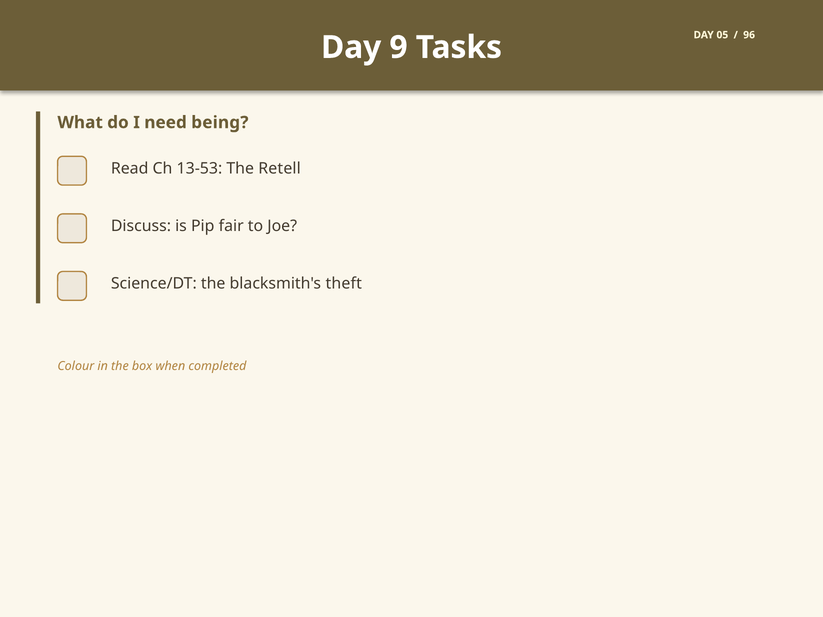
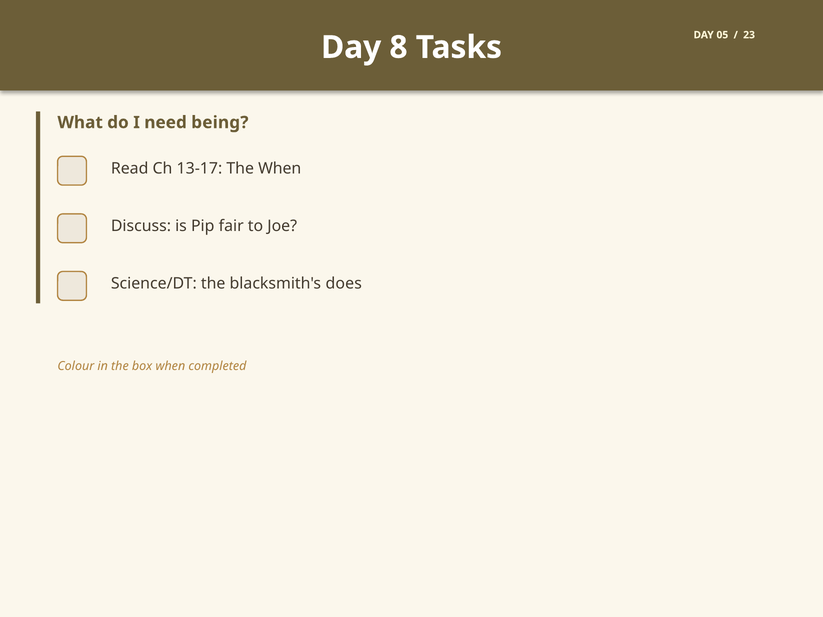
96: 96 -> 23
9: 9 -> 8
13-53: 13-53 -> 13-17
The Retell: Retell -> When
theft: theft -> does
